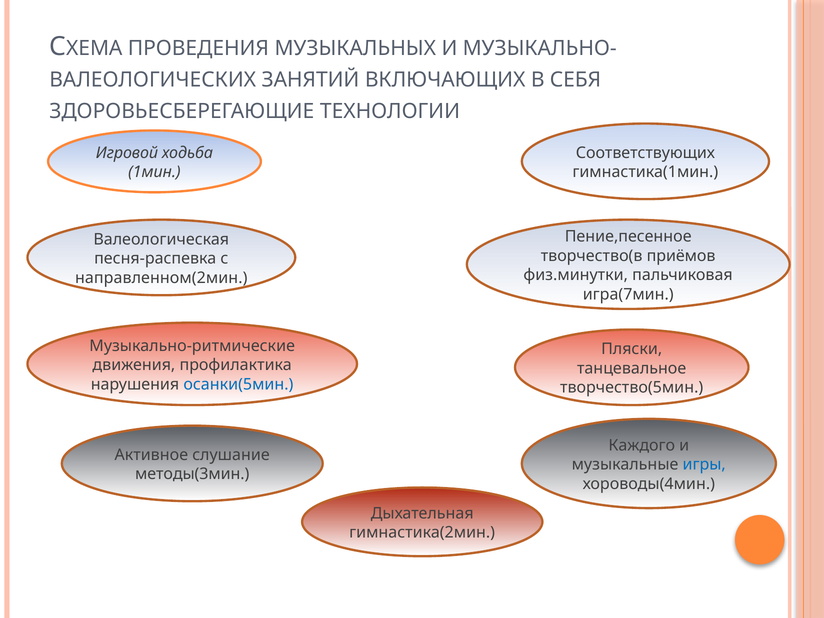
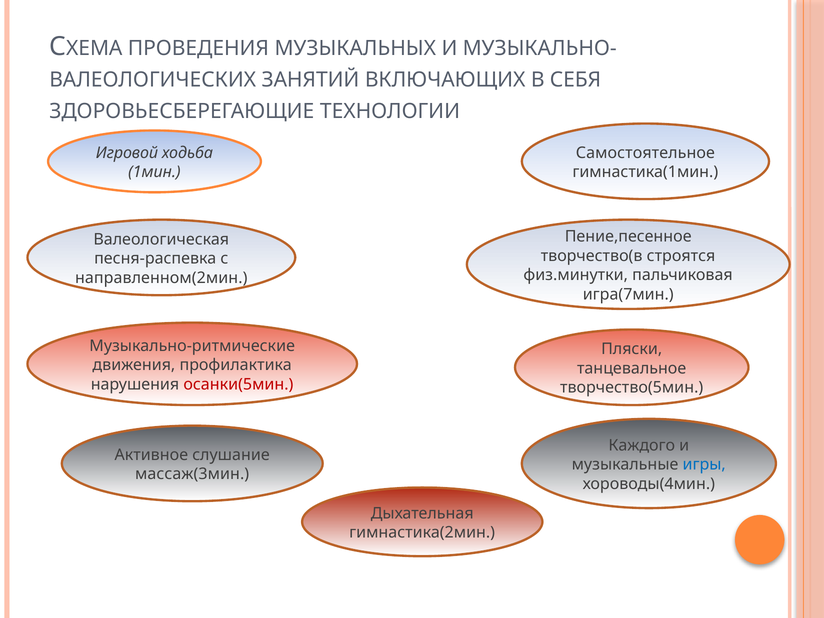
Соответствующих: Соответствующих -> Самостоятельное
приёмов: приёмов -> строятся
осанки(5мин colour: blue -> red
методы(3мин: методы(3мин -> массаж(3мин
